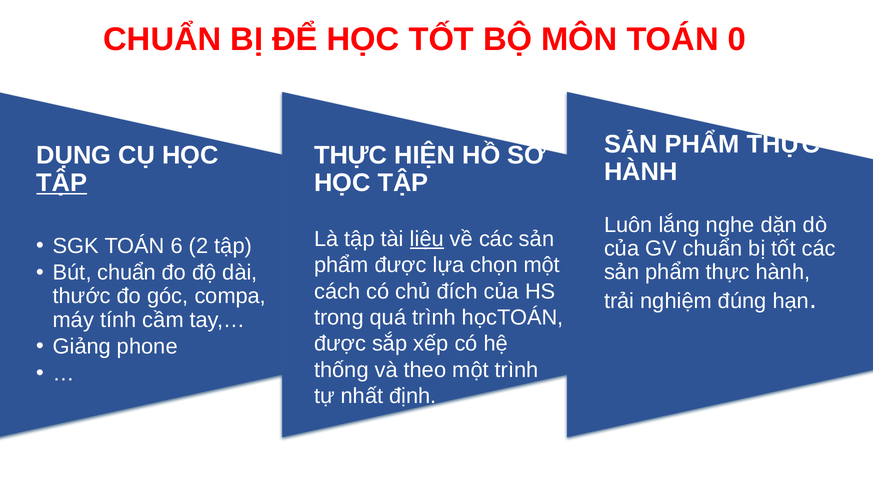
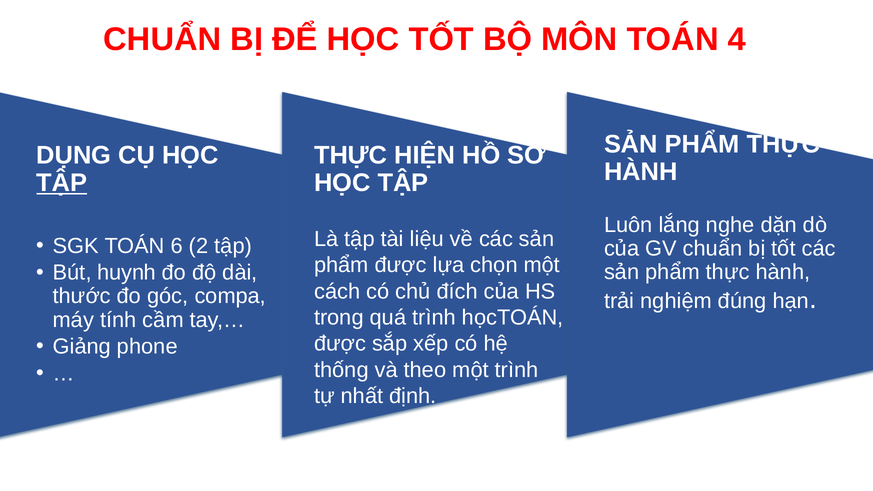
0: 0 -> 4
liệu underline: present -> none
Bút chuẩn: chuẩn -> huynh
